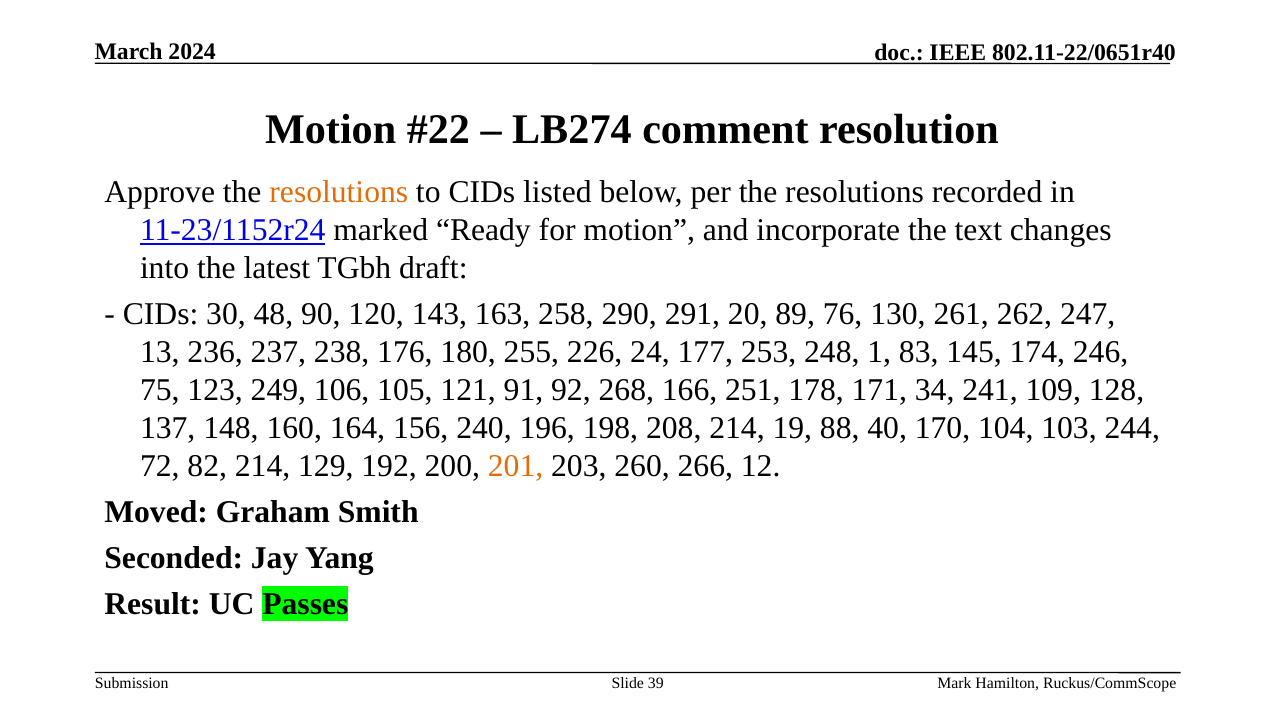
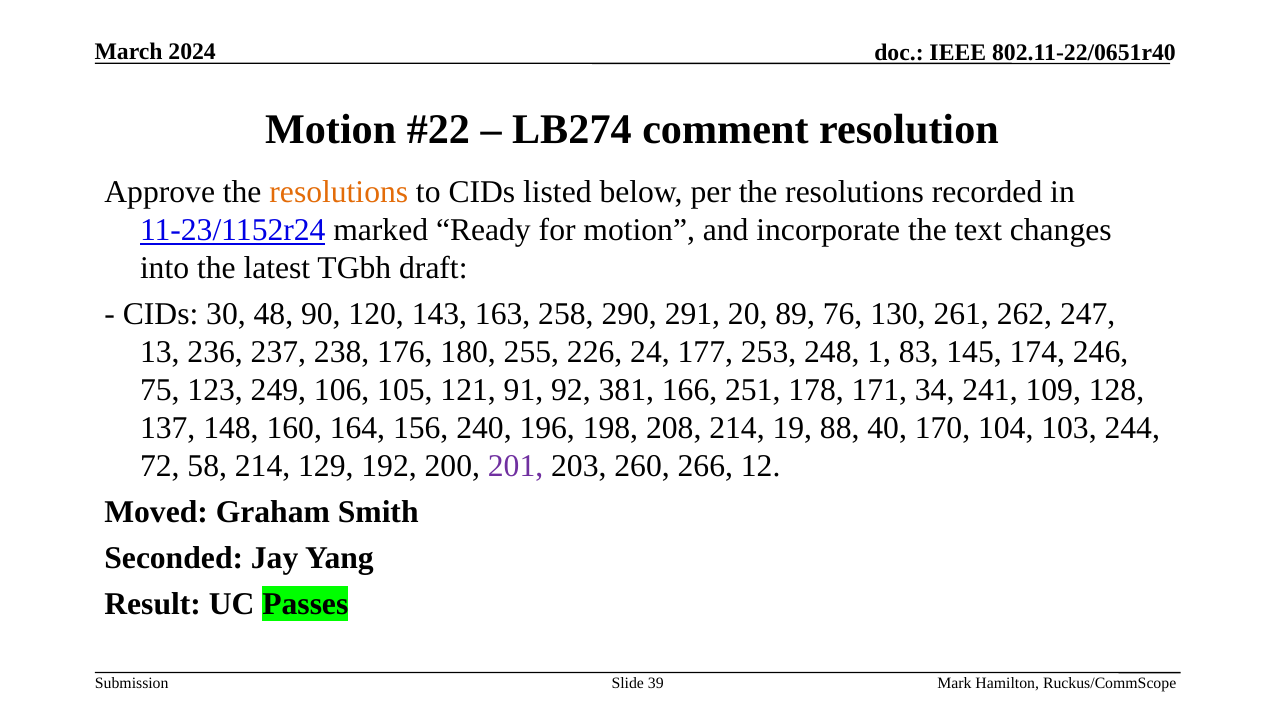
268: 268 -> 381
82: 82 -> 58
201 colour: orange -> purple
